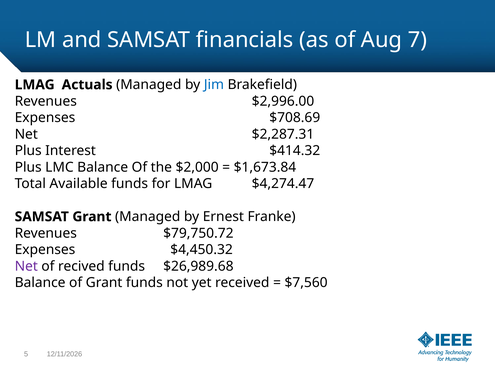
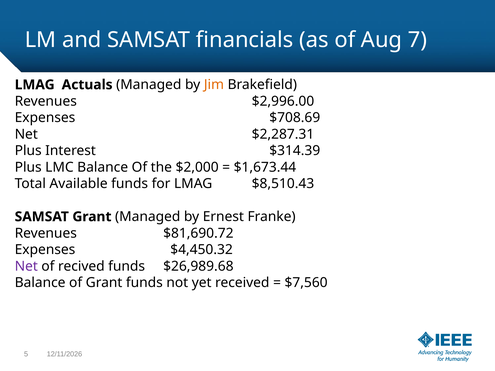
Jim colour: blue -> orange
$414.32: $414.32 -> $314.39
$1,673.84: $1,673.84 -> $1,673.44
$4,274.47: $4,274.47 -> $8,510.43
$79,750.72: $79,750.72 -> $81,690.72
